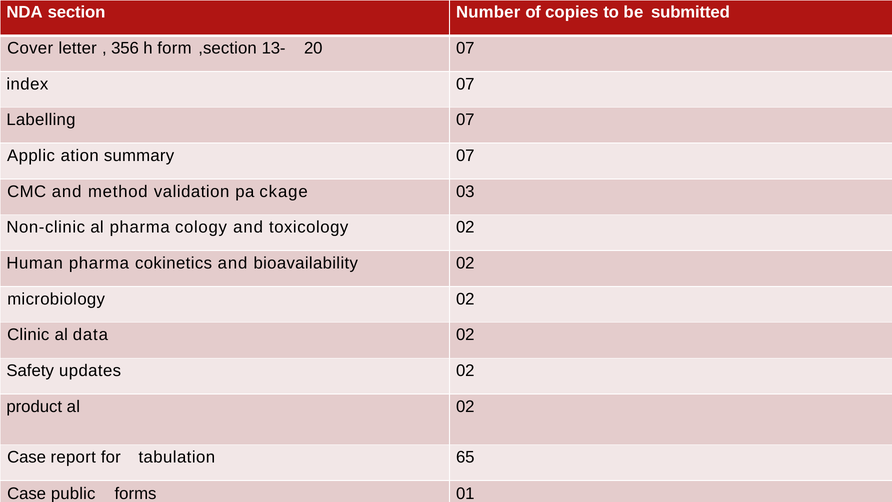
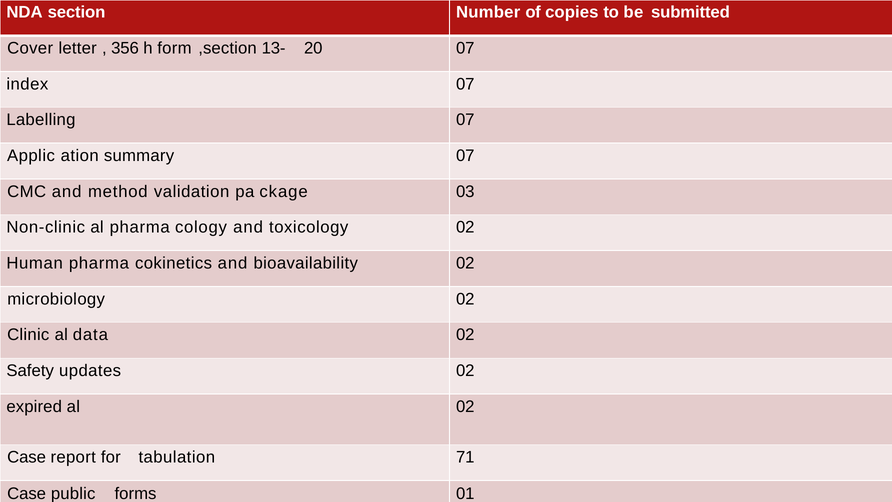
product: product -> expired
65: 65 -> 71
